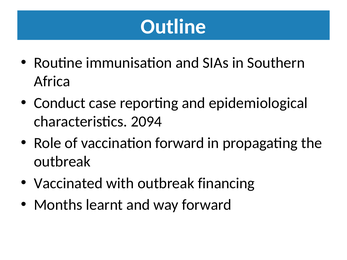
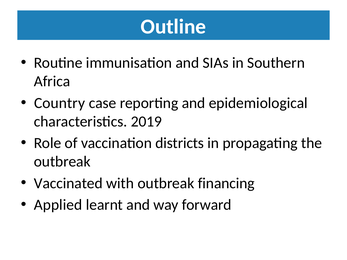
Conduct: Conduct -> Country
2094: 2094 -> 2019
vaccination forward: forward -> districts
Months: Months -> Applied
